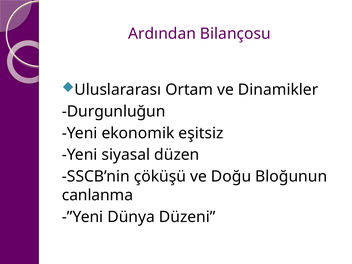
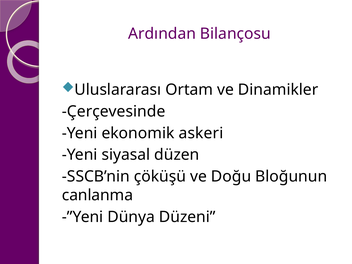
Durgunluğun: Durgunluğun -> Çerçevesinde
eşitsiz: eşitsiz -> askeri
